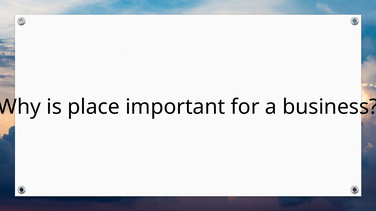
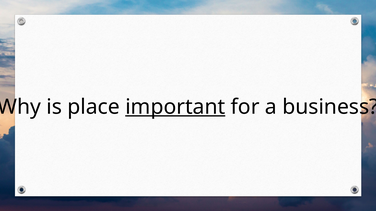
important underline: none -> present
